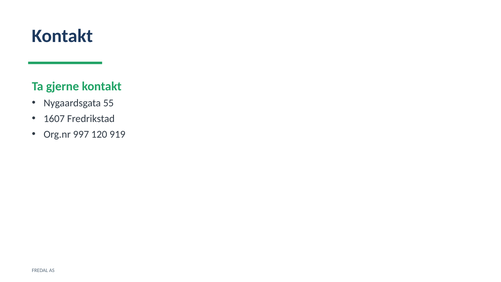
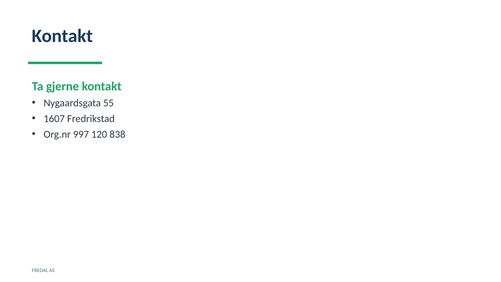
919: 919 -> 838
